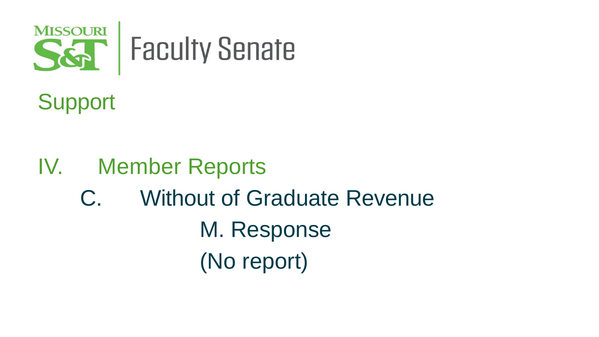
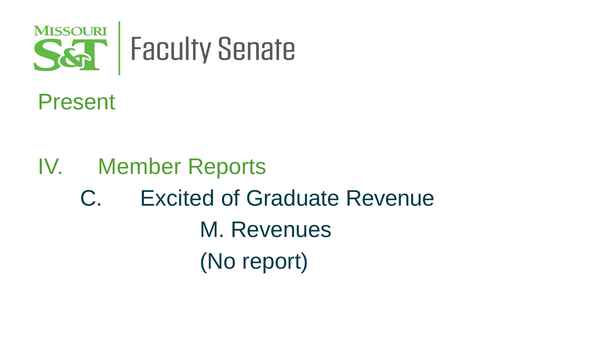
Support: Support -> Present
Without: Without -> Excited
Response: Response -> Revenues
